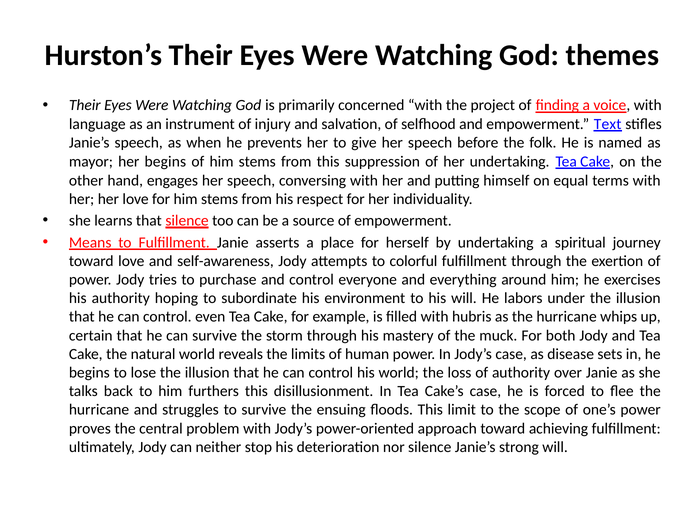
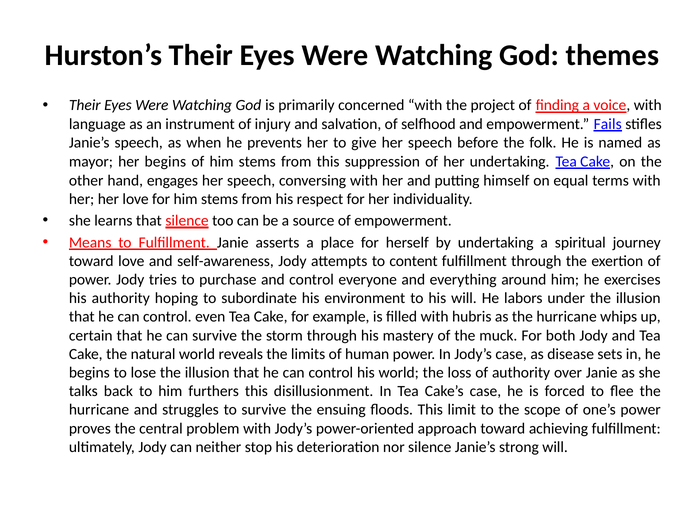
Text: Text -> Fails
colorful: colorful -> content
